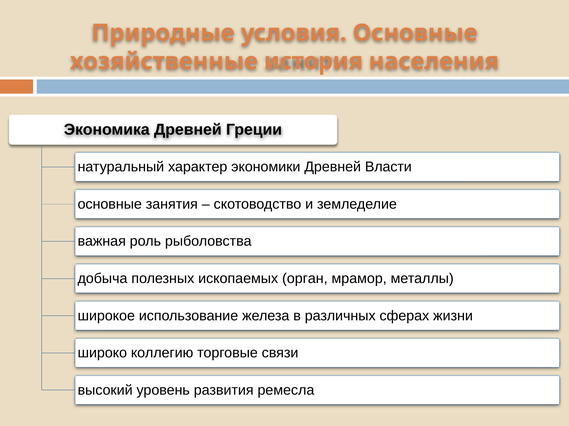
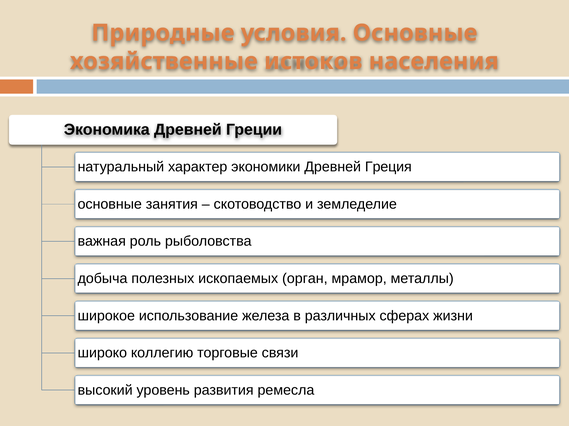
история: история -> истоков
Власти: Власти -> Греция
